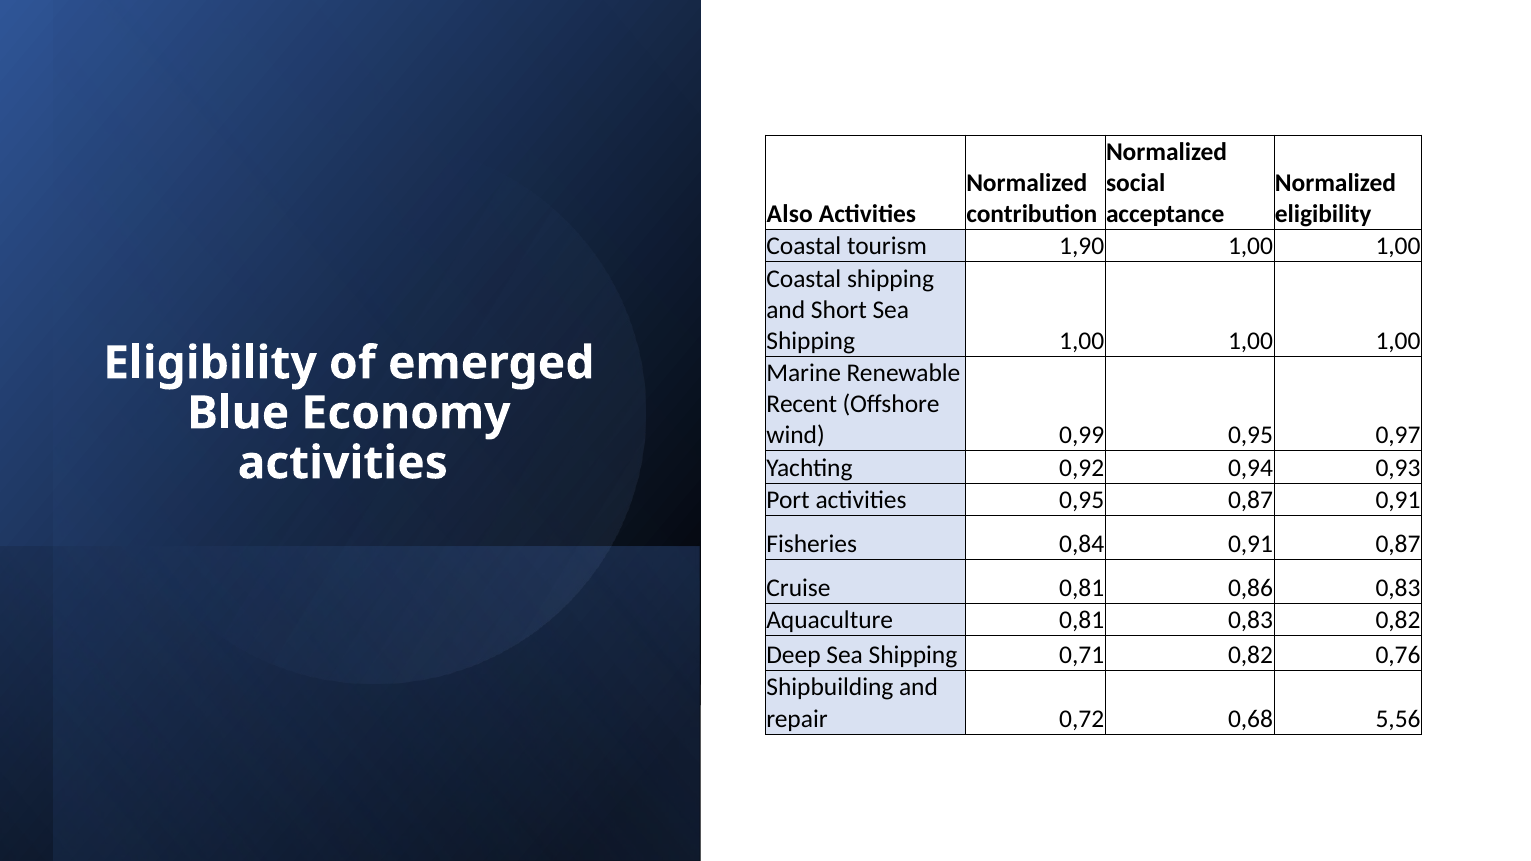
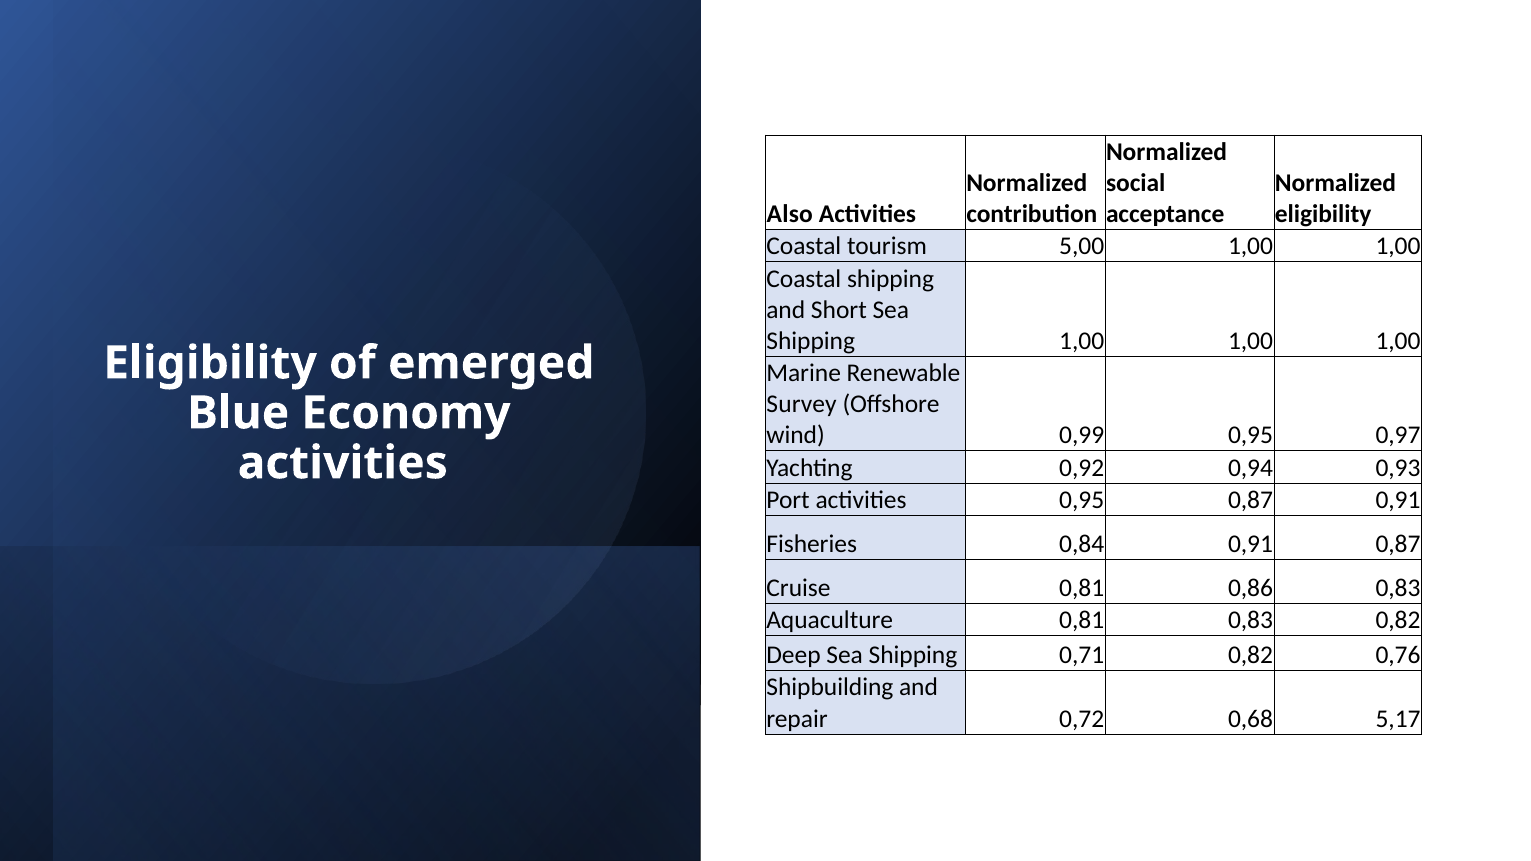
1,90: 1,90 -> 5,00
Recent: Recent -> Survey
5,56: 5,56 -> 5,17
